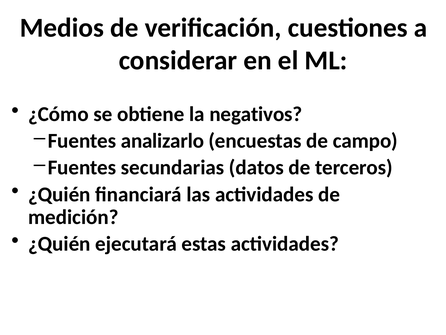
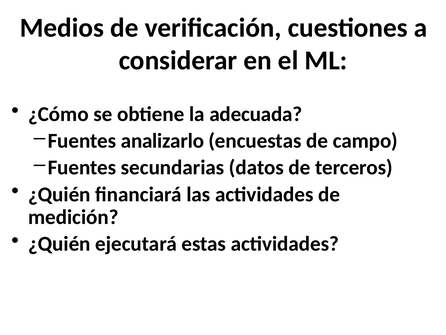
negativos: negativos -> adecuada
